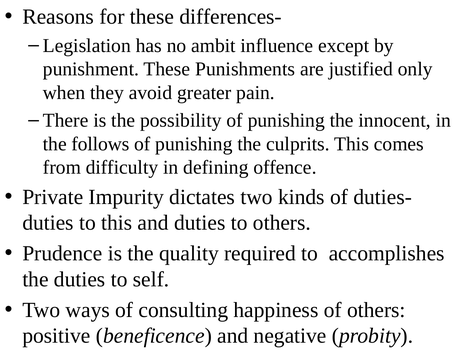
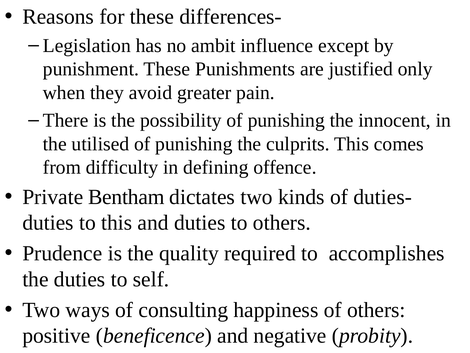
follows: follows -> utilised
Impurity: Impurity -> Bentham
